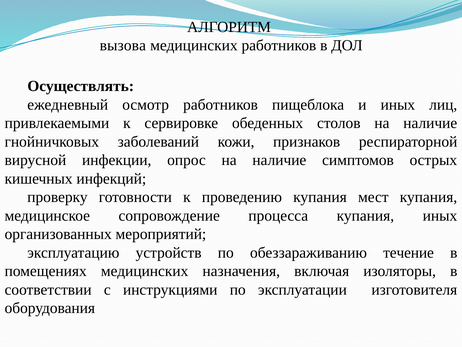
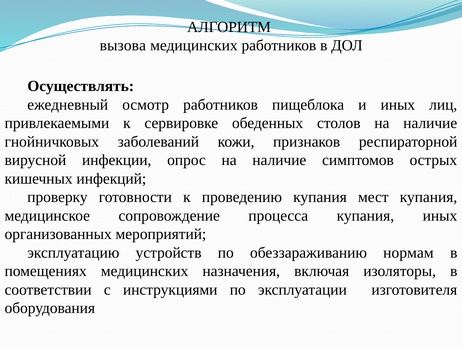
течение: течение -> нормам
